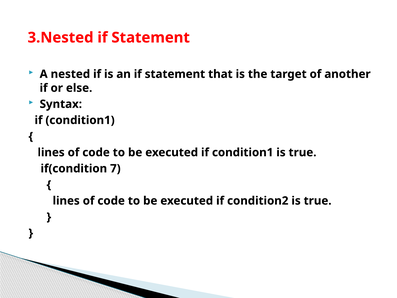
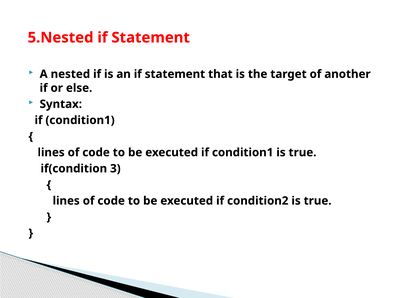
3.Nested: 3.Nested -> 5.Nested
7: 7 -> 3
